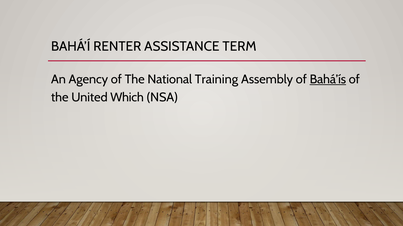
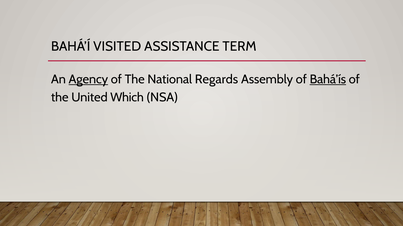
RENTER: RENTER -> VISITED
Agency underline: none -> present
Training: Training -> Regards
